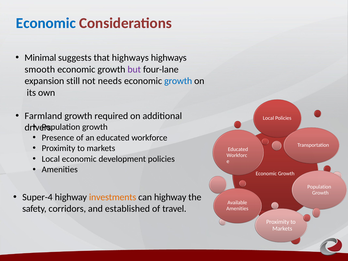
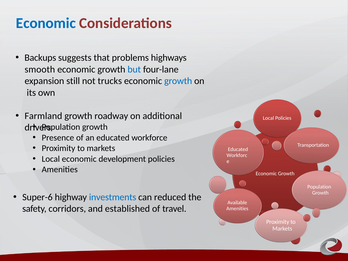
Minimal: Minimal -> Backups
that highways: highways -> problems
but colour: purple -> blue
needs: needs -> trucks
required: required -> roadway
Super-4: Super-4 -> Super-6
investments colour: orange -> blue
can highway: highway -> reduced
